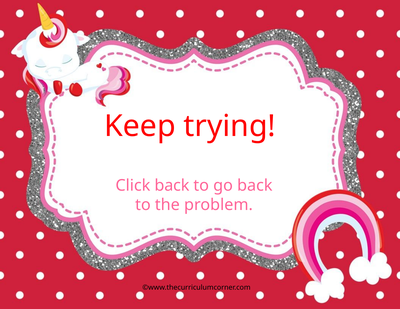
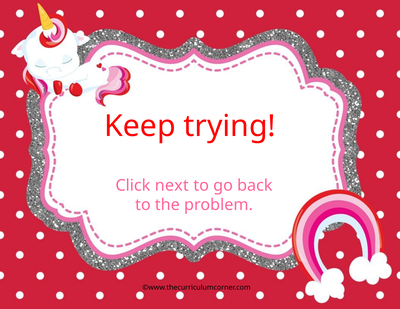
Click back: back -> next
